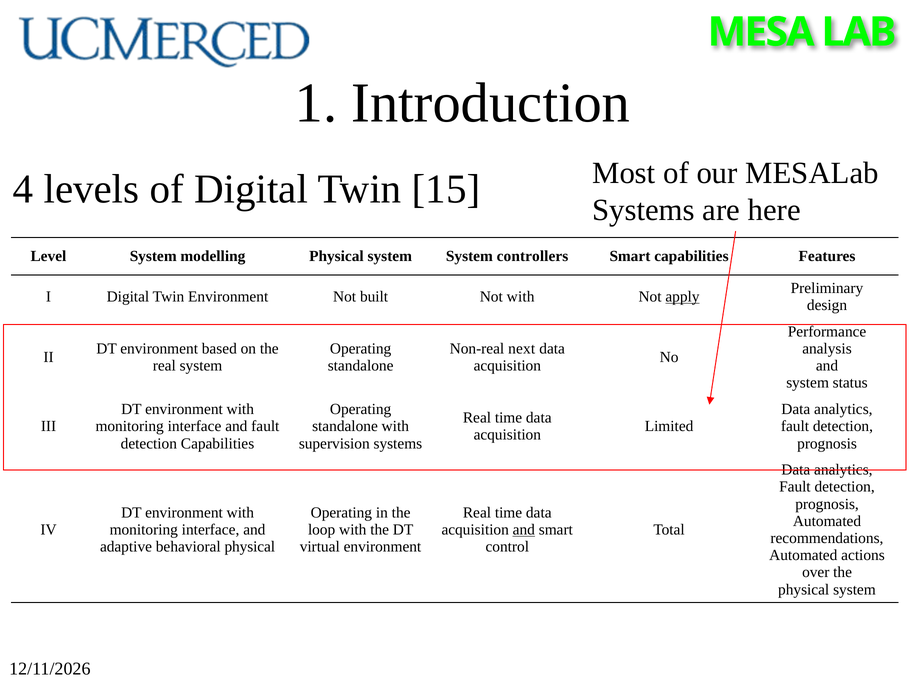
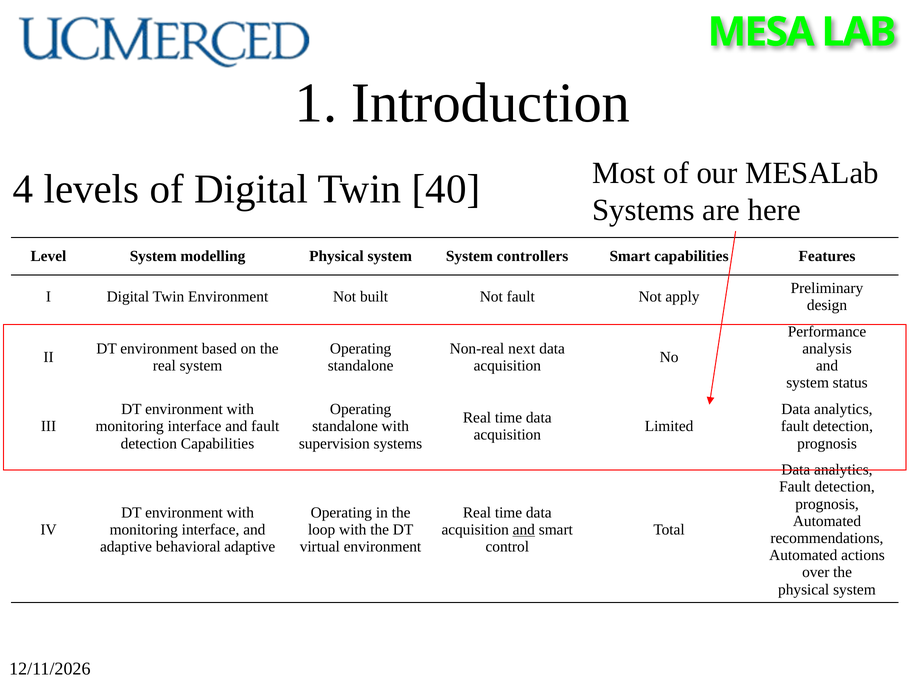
15: 15 -> 40
Not with: with -> fault
apply underline: present -> none
behavioral physical: physical -> adaptive
